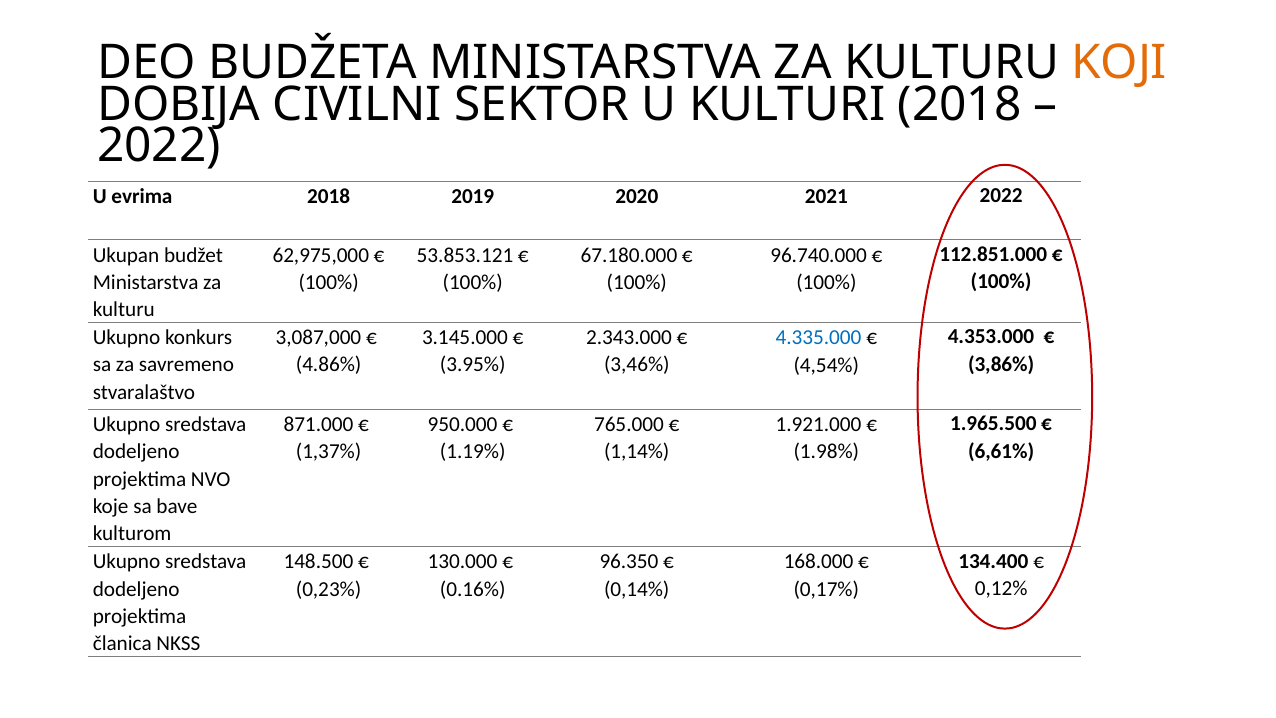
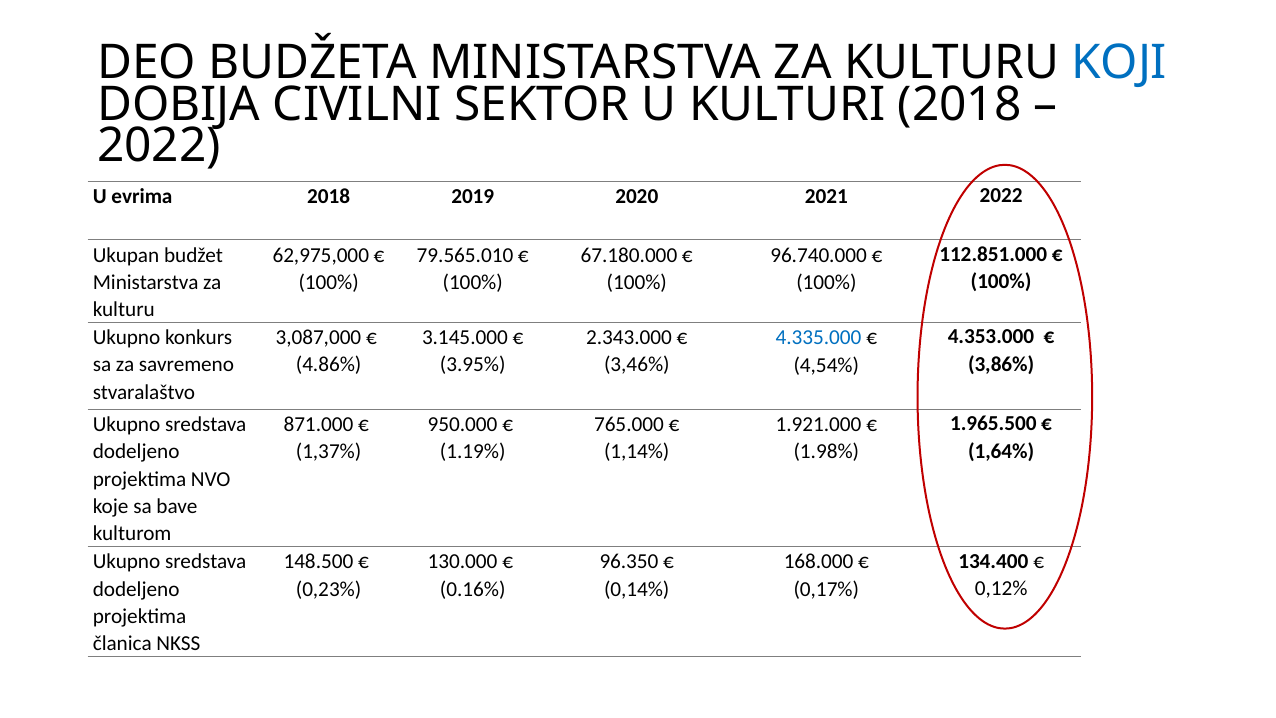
KOJI colour: orange -> blue
53.853.121: 53.853.121 -> 79.565.010
6,61%: 6,61% -> 1,64%
